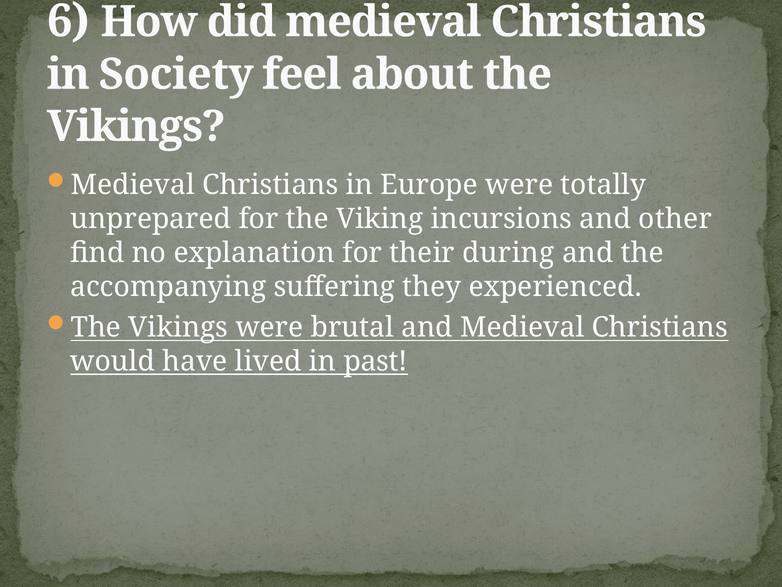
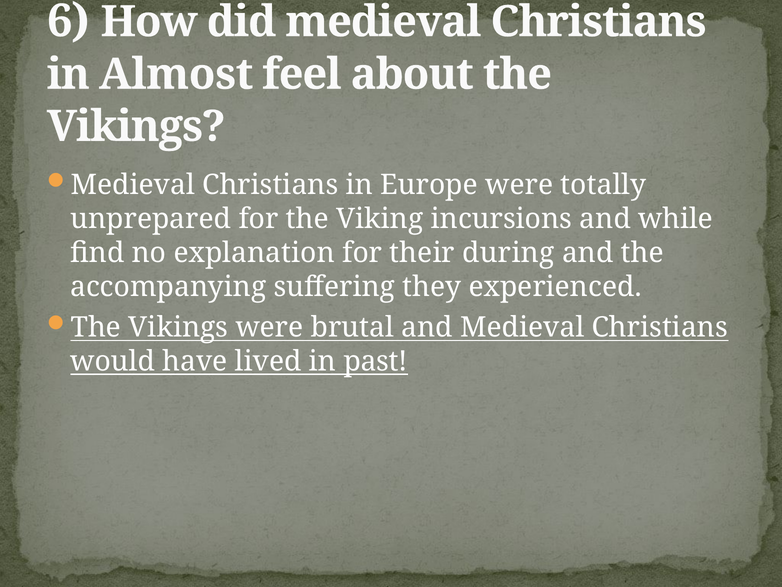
Society: Society -> Almost
other: other -> while
